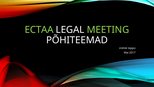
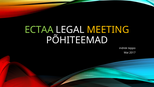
MEETING colour: light green -> yellow
